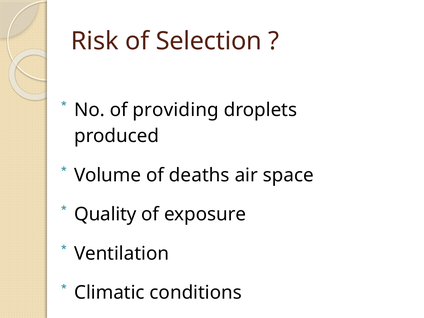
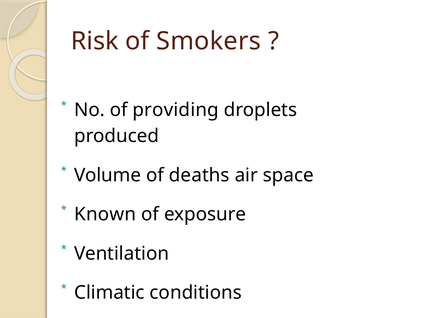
Selection: Selection -> Smokers
Quality: Quality -> Known
